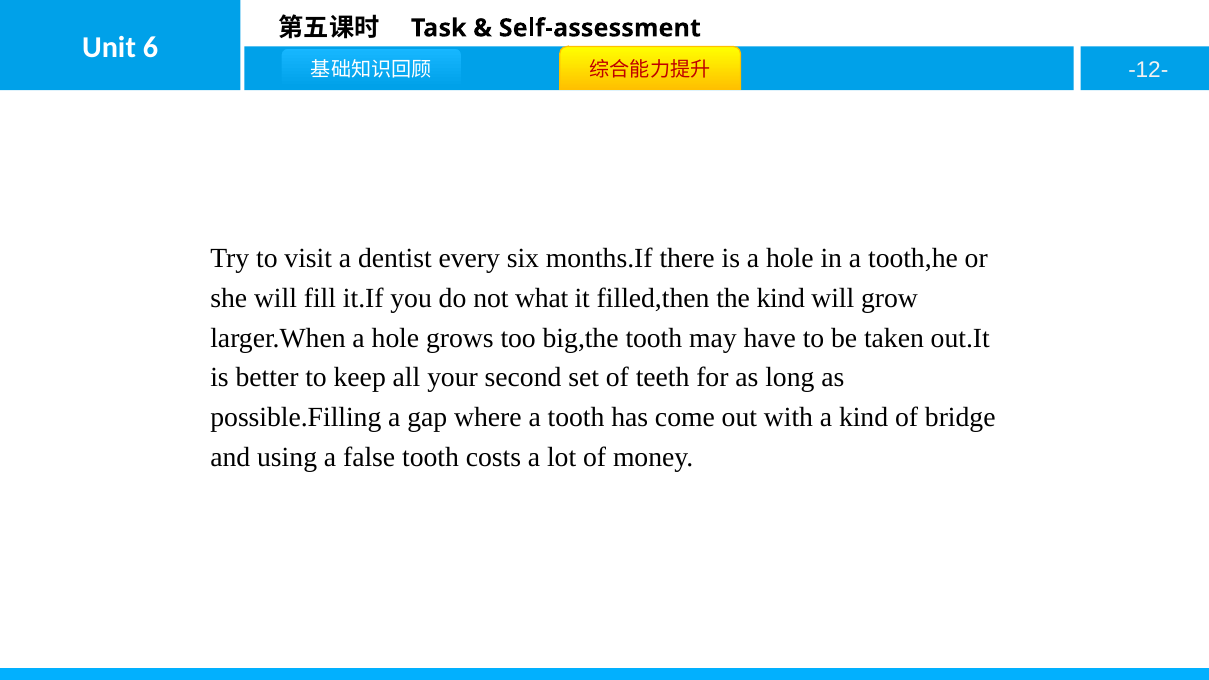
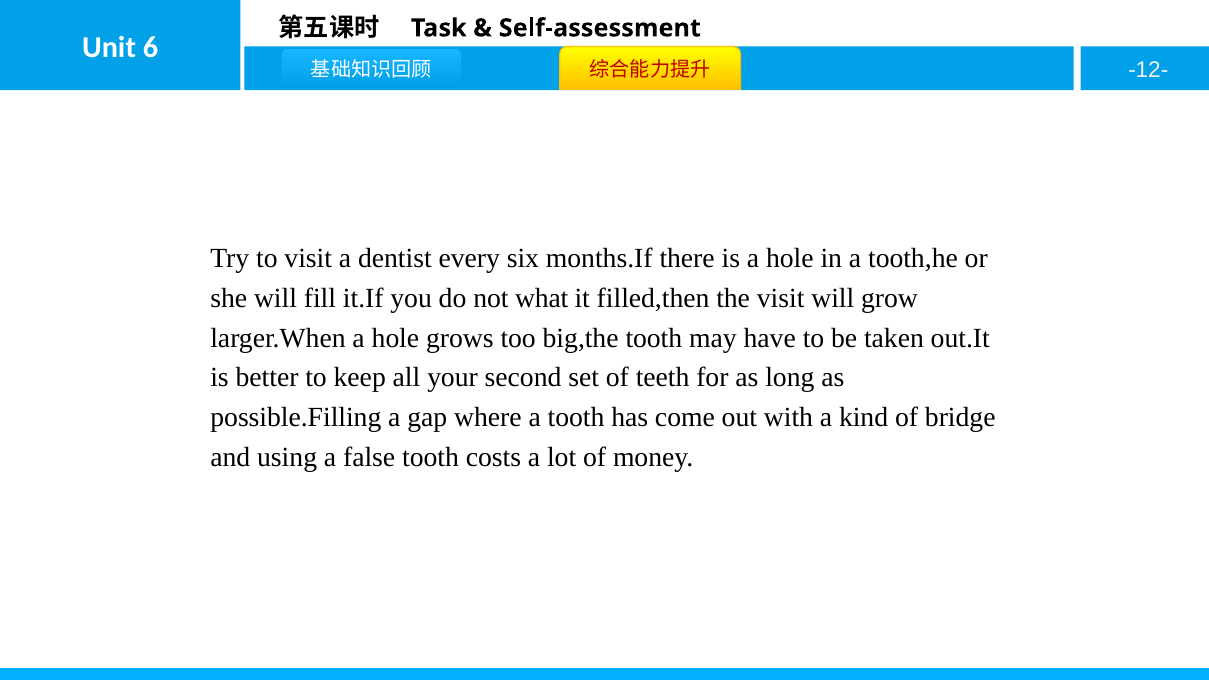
the kind: kind -> visit
